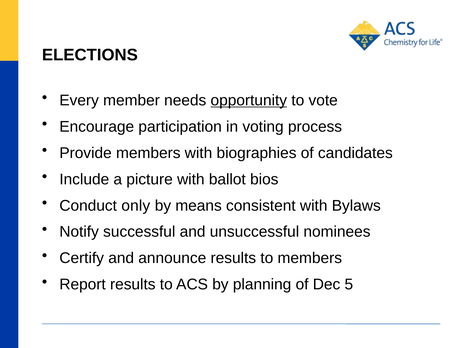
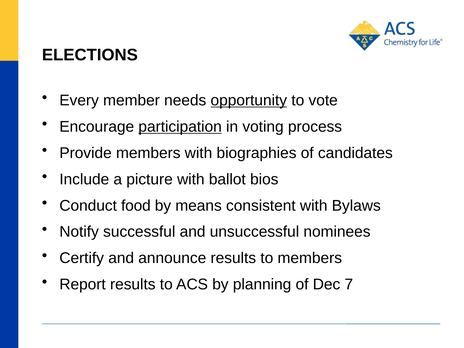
participation underline: none -> present
only: only -> food
5: 5 -> 7
